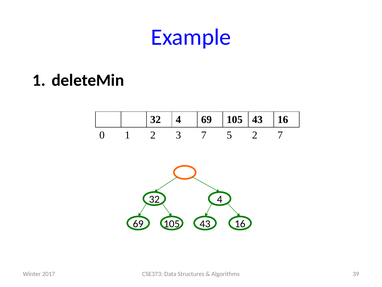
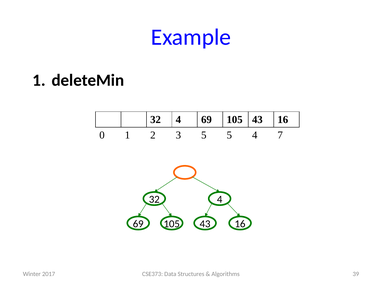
3 7: 7 -> 5
5 2: 2 -> 4
